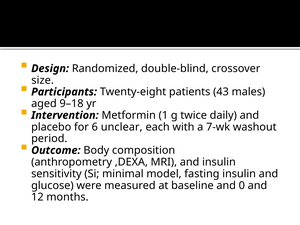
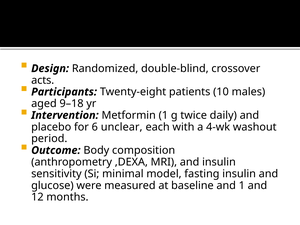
size: size -> acts
43: 43 -> 10
7-wk: 7-wk -> 4-wk
and 0: 0 -> 1
